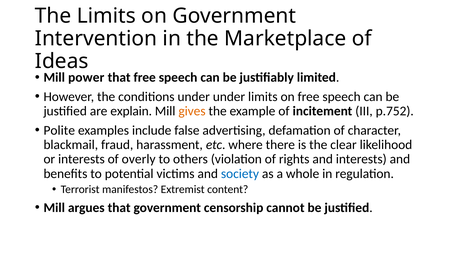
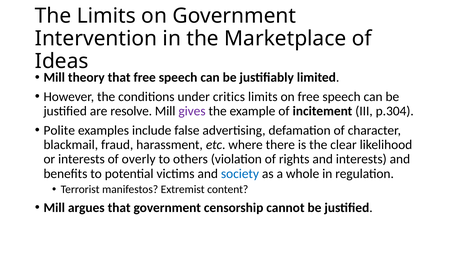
power: power -> theory
under under: under -> critics
explain: explain -> resolve
gives colour: orange -> purple
p.752: p.752 -> p.304
